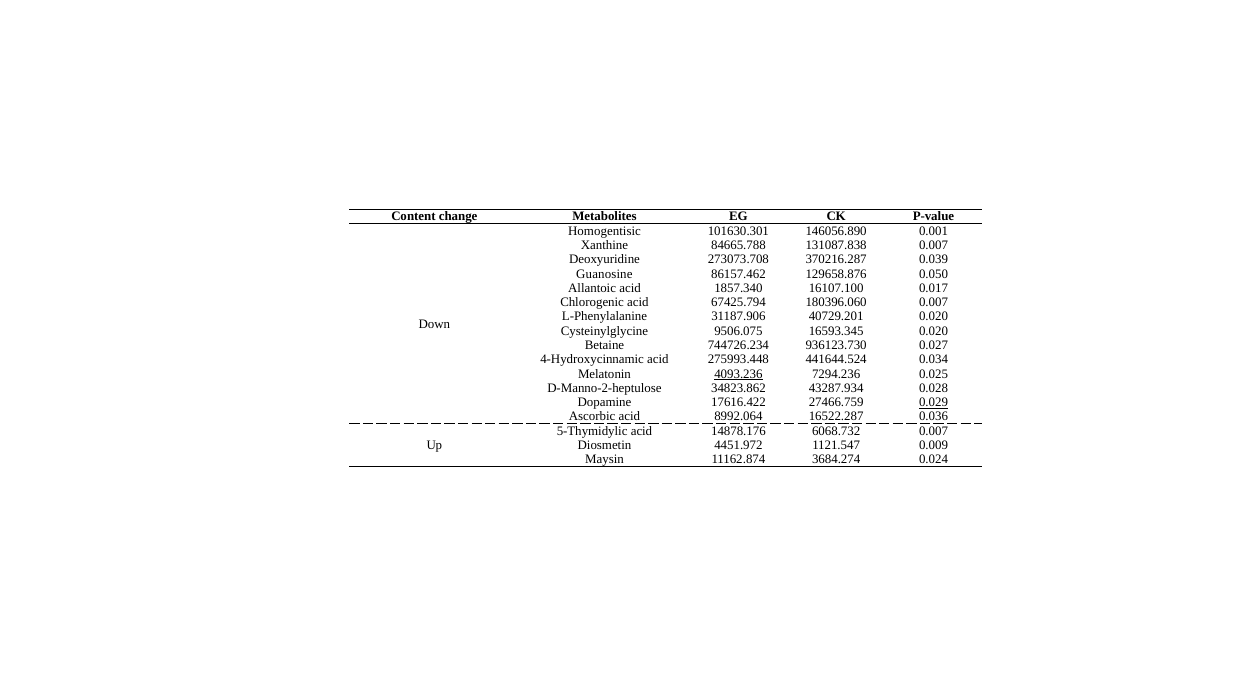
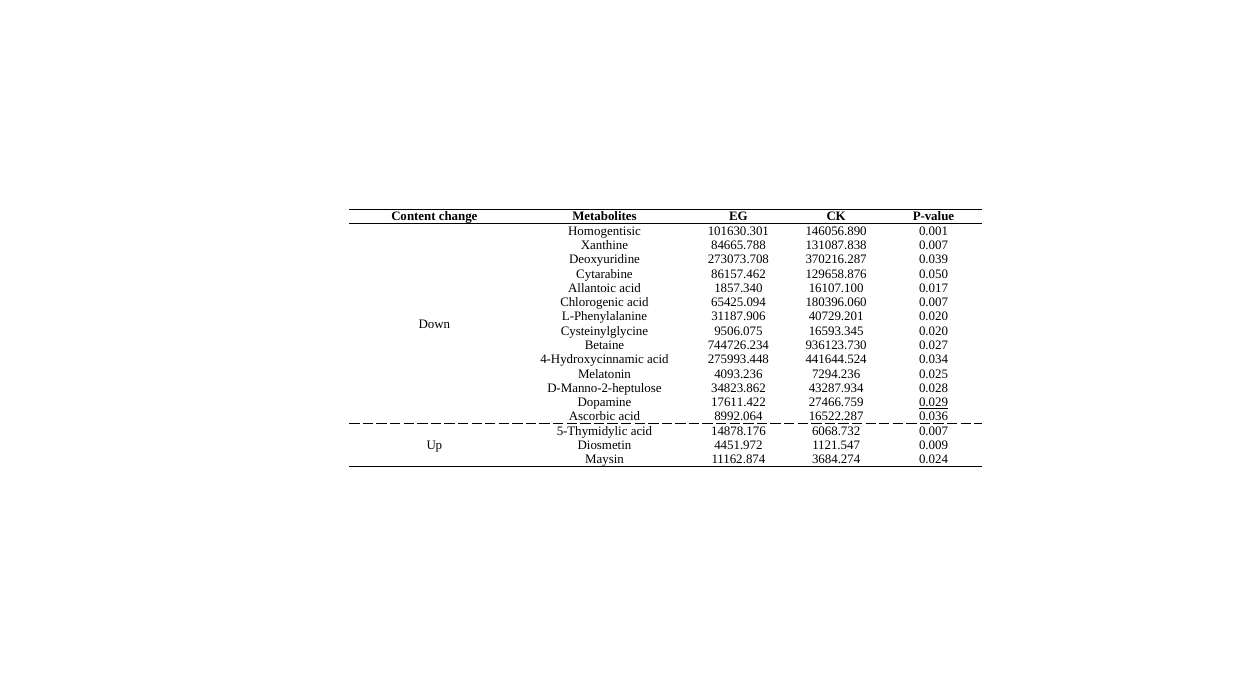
Guanosine: Guanosine -> Cytarabine
67425.794: 67425.794 -> 65425.094
4093.236 underline: present -> none
17616.422: 17616.422 -> 17611.422
